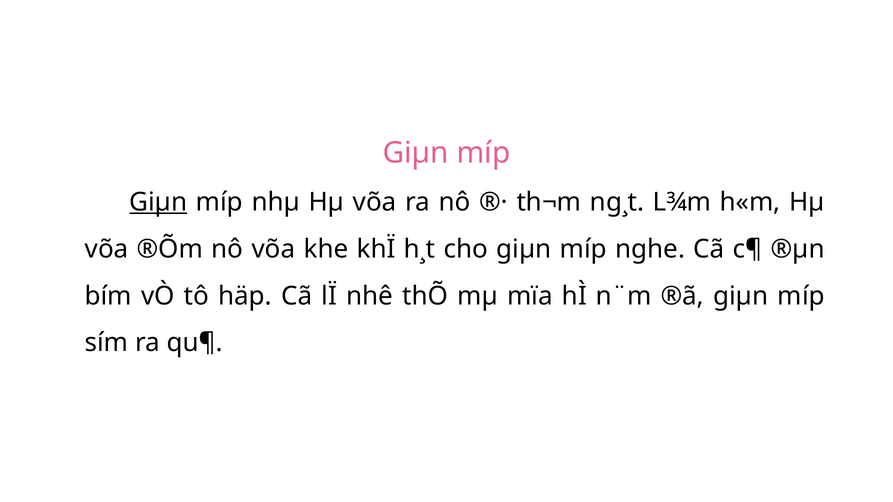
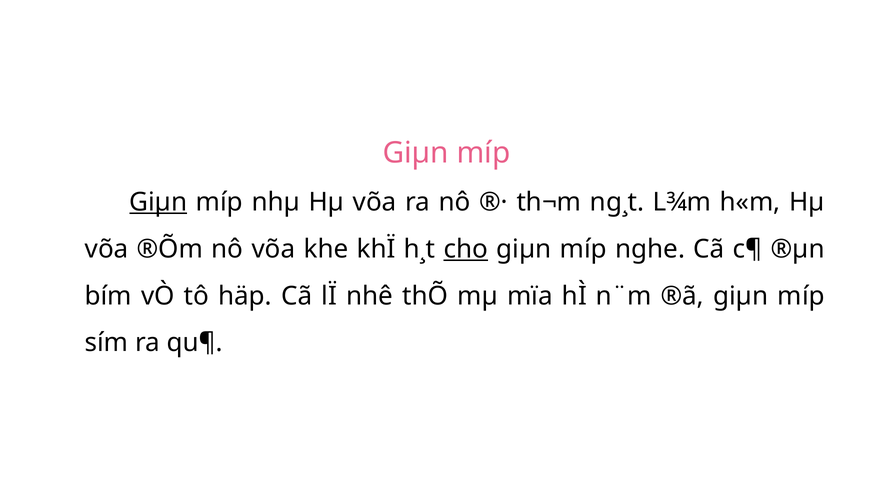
cho underline: none -> present
